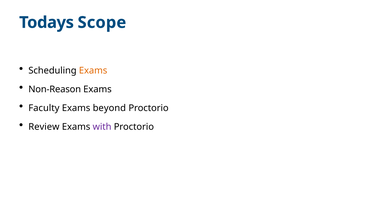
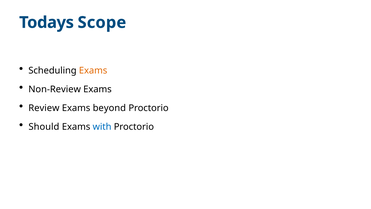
Non-Reason: Non-Reason -> Non-Review
Faculty: Faculty -> Review
Review: Review -> Should
with colour: purple -> blue
